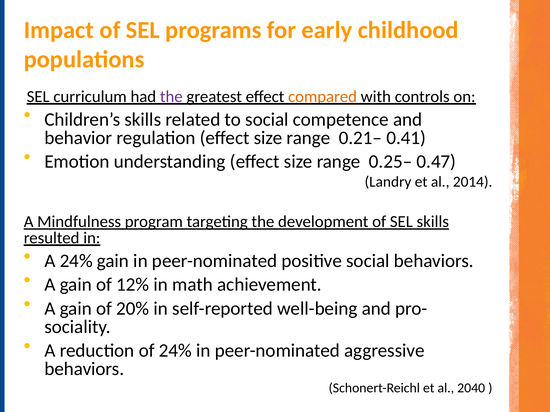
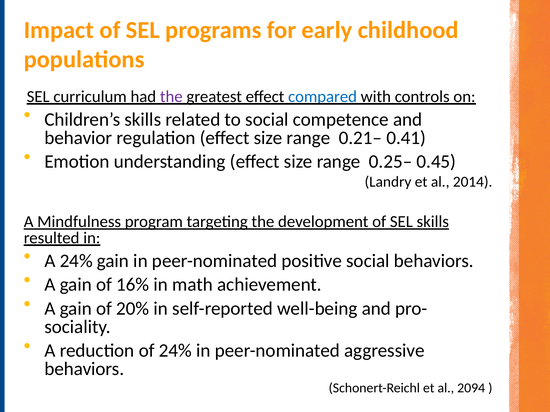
compared colour: orange -> blue
0.47: 0.47 -> 0.45
12%: 12% -> 16%
2040: 2040 -> 2094
